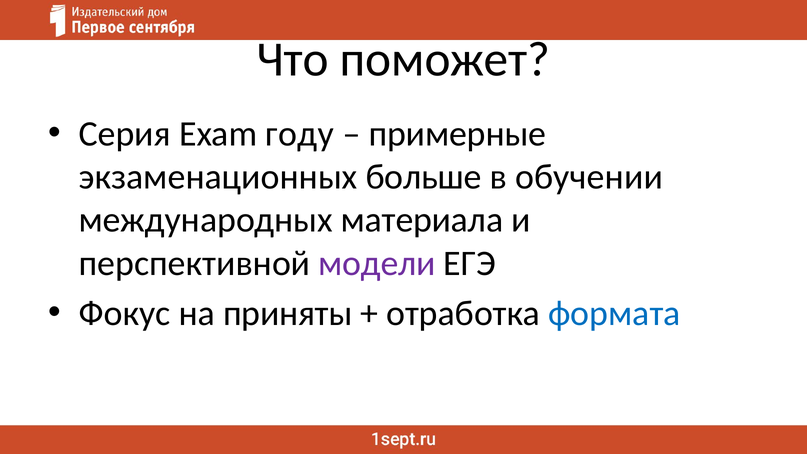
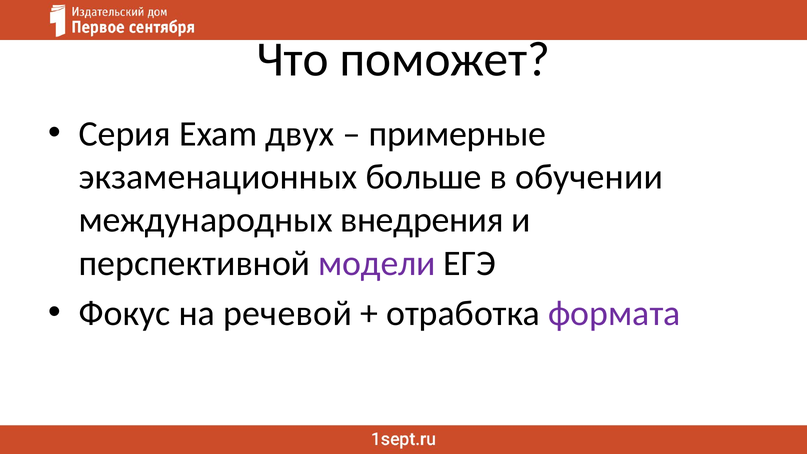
году: году -> двух
материала: материала -> внедрения
приняты: приняты -> речевой
формата colour: blue -> purple
